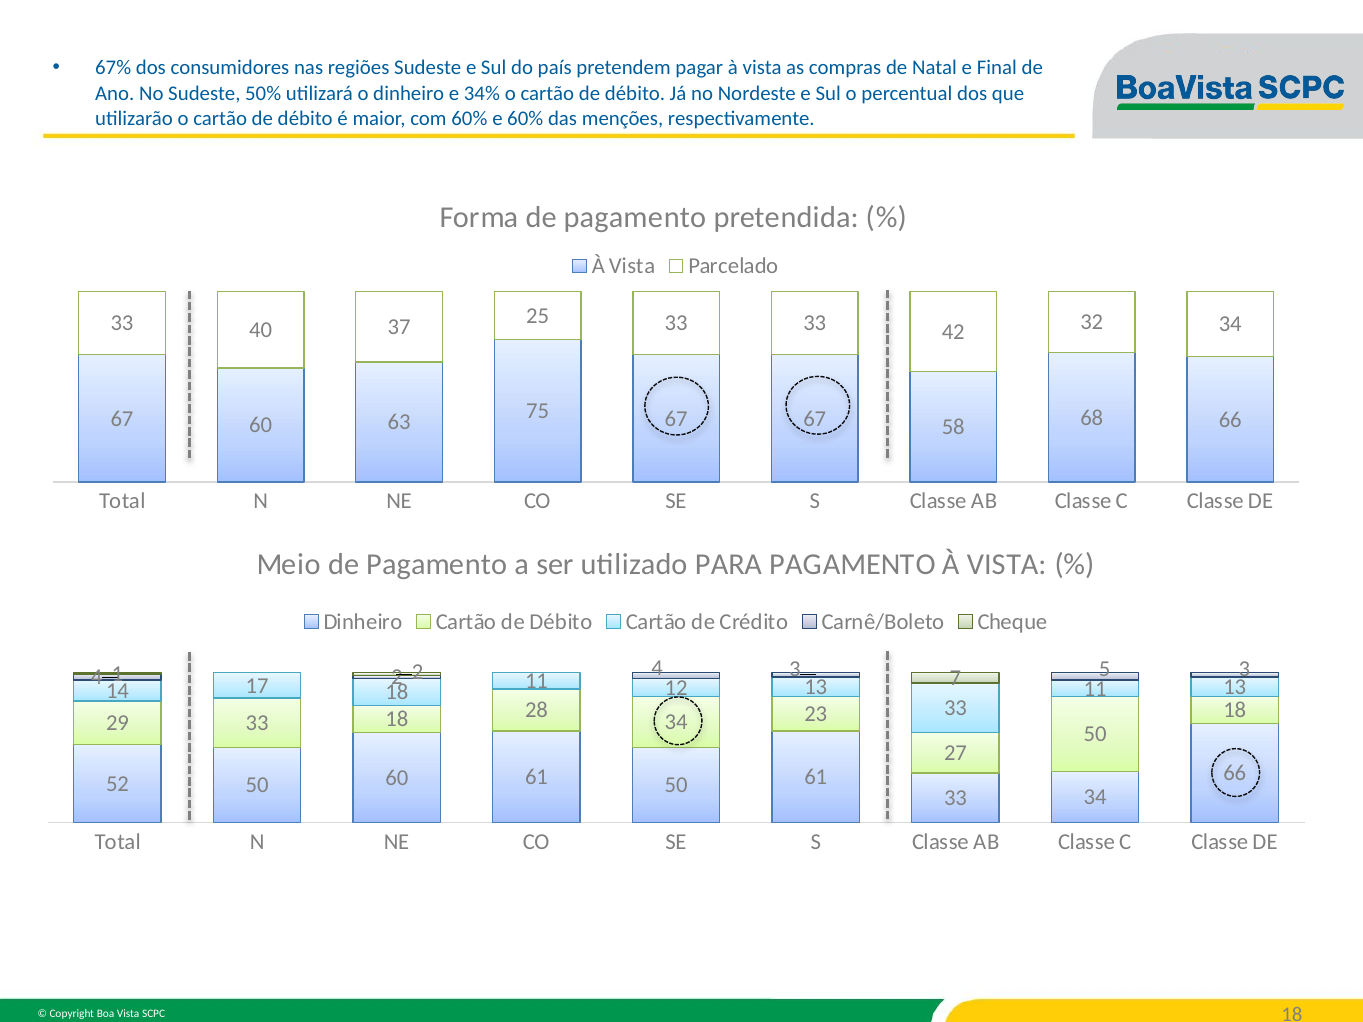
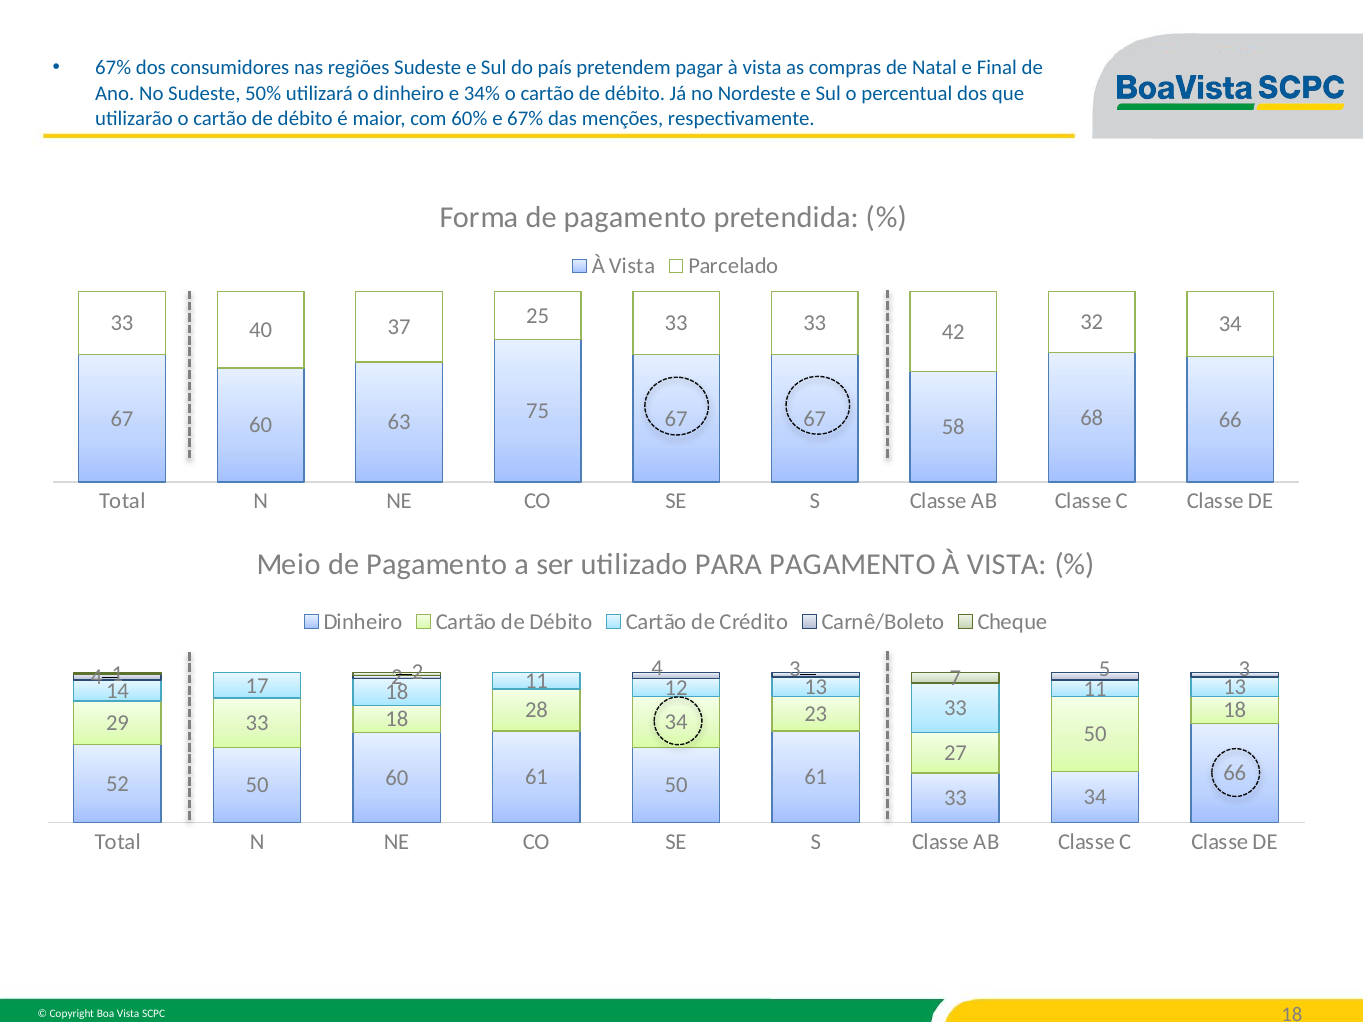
e 60%: 60% -> 67%
